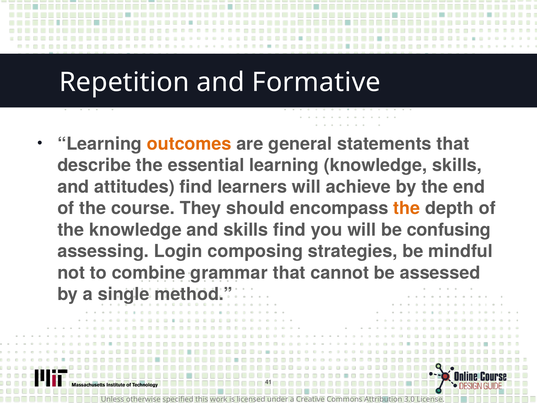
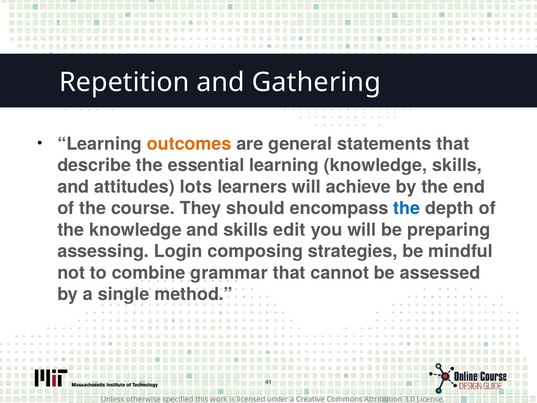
Formative: Formative -> Gathering
attitudes find: find -> lots
the at (407, 208) colour: orange -> blue
skills find: find -> edit
confusing: confusing -> preparing
